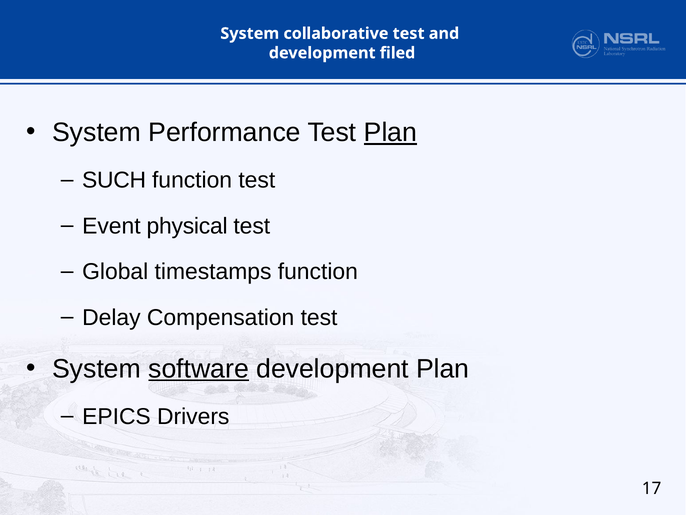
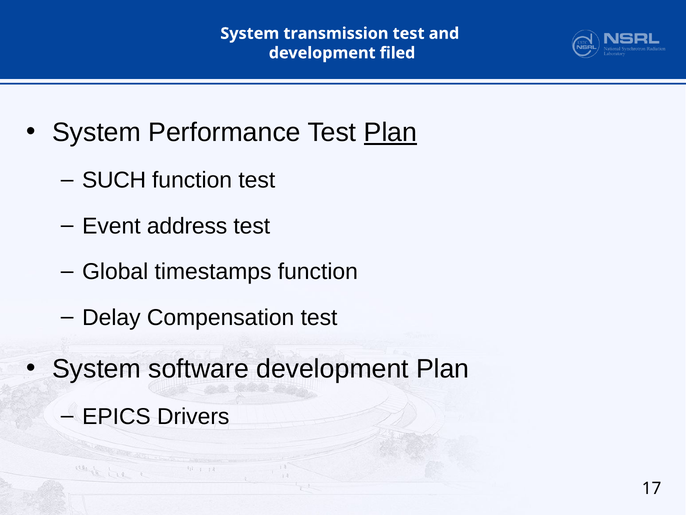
collaborative: collaborative -> transmission
physical: physical -> address
software underline: present -> none
